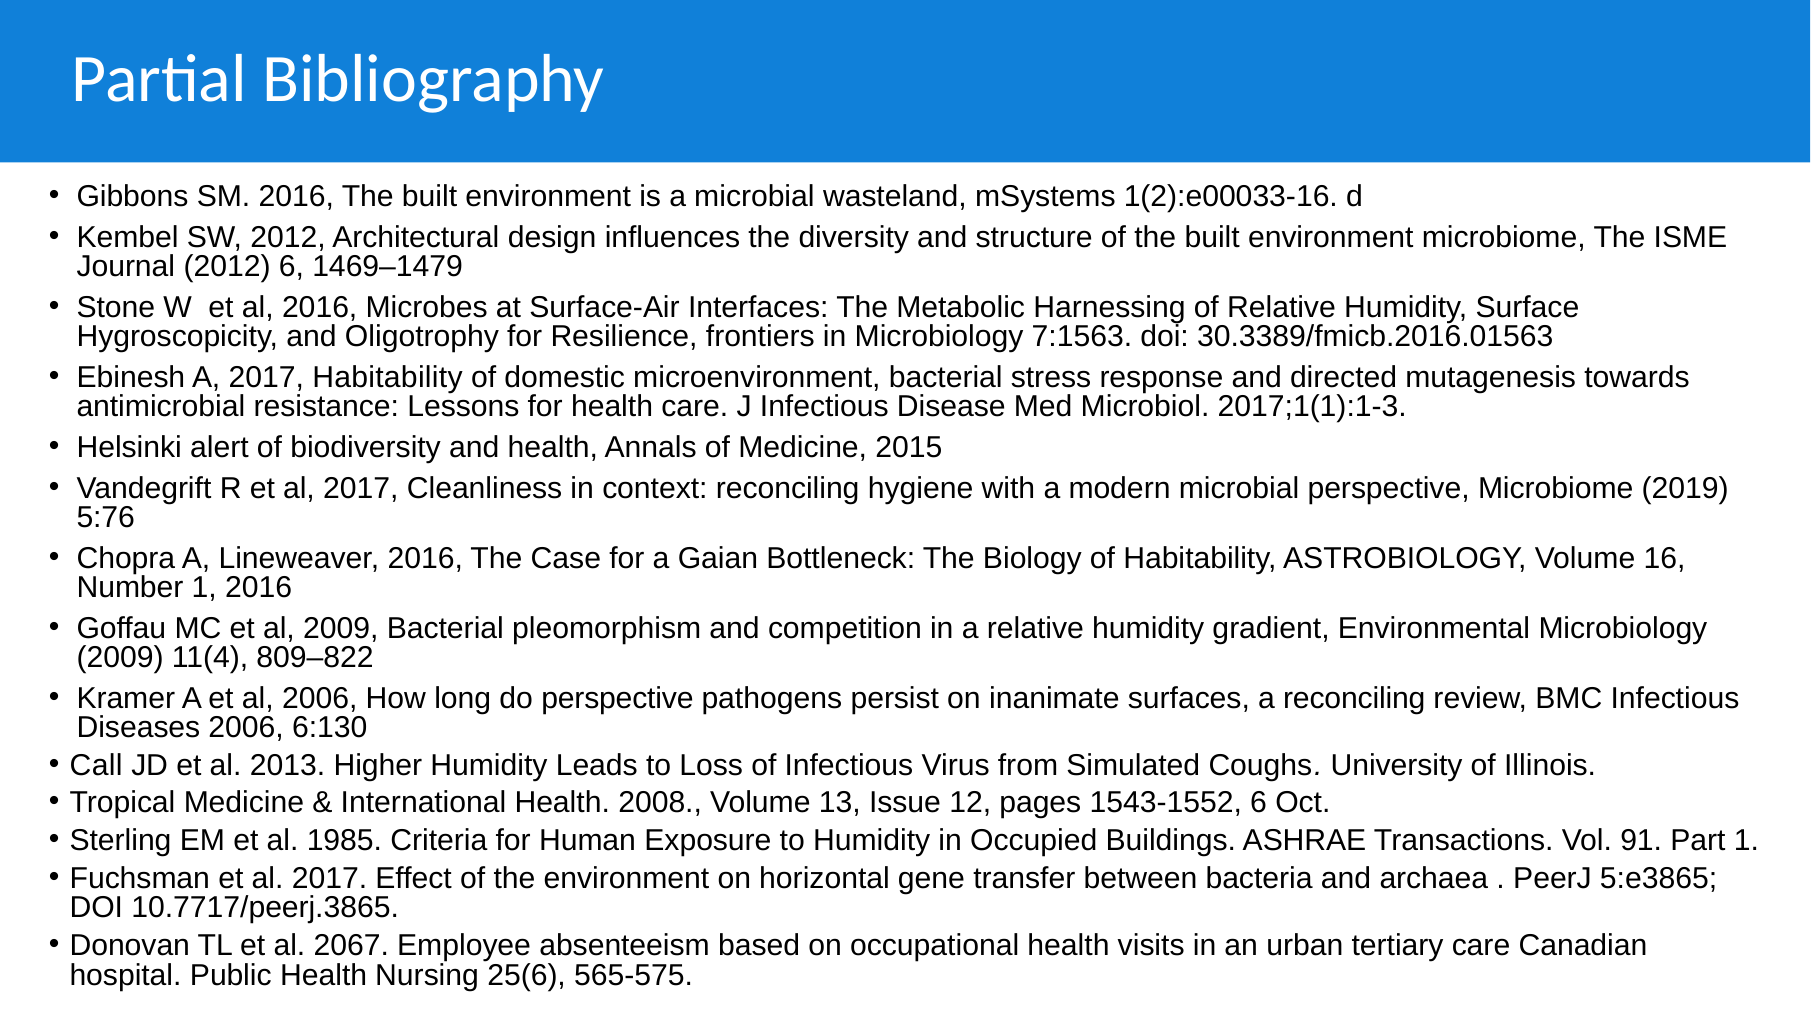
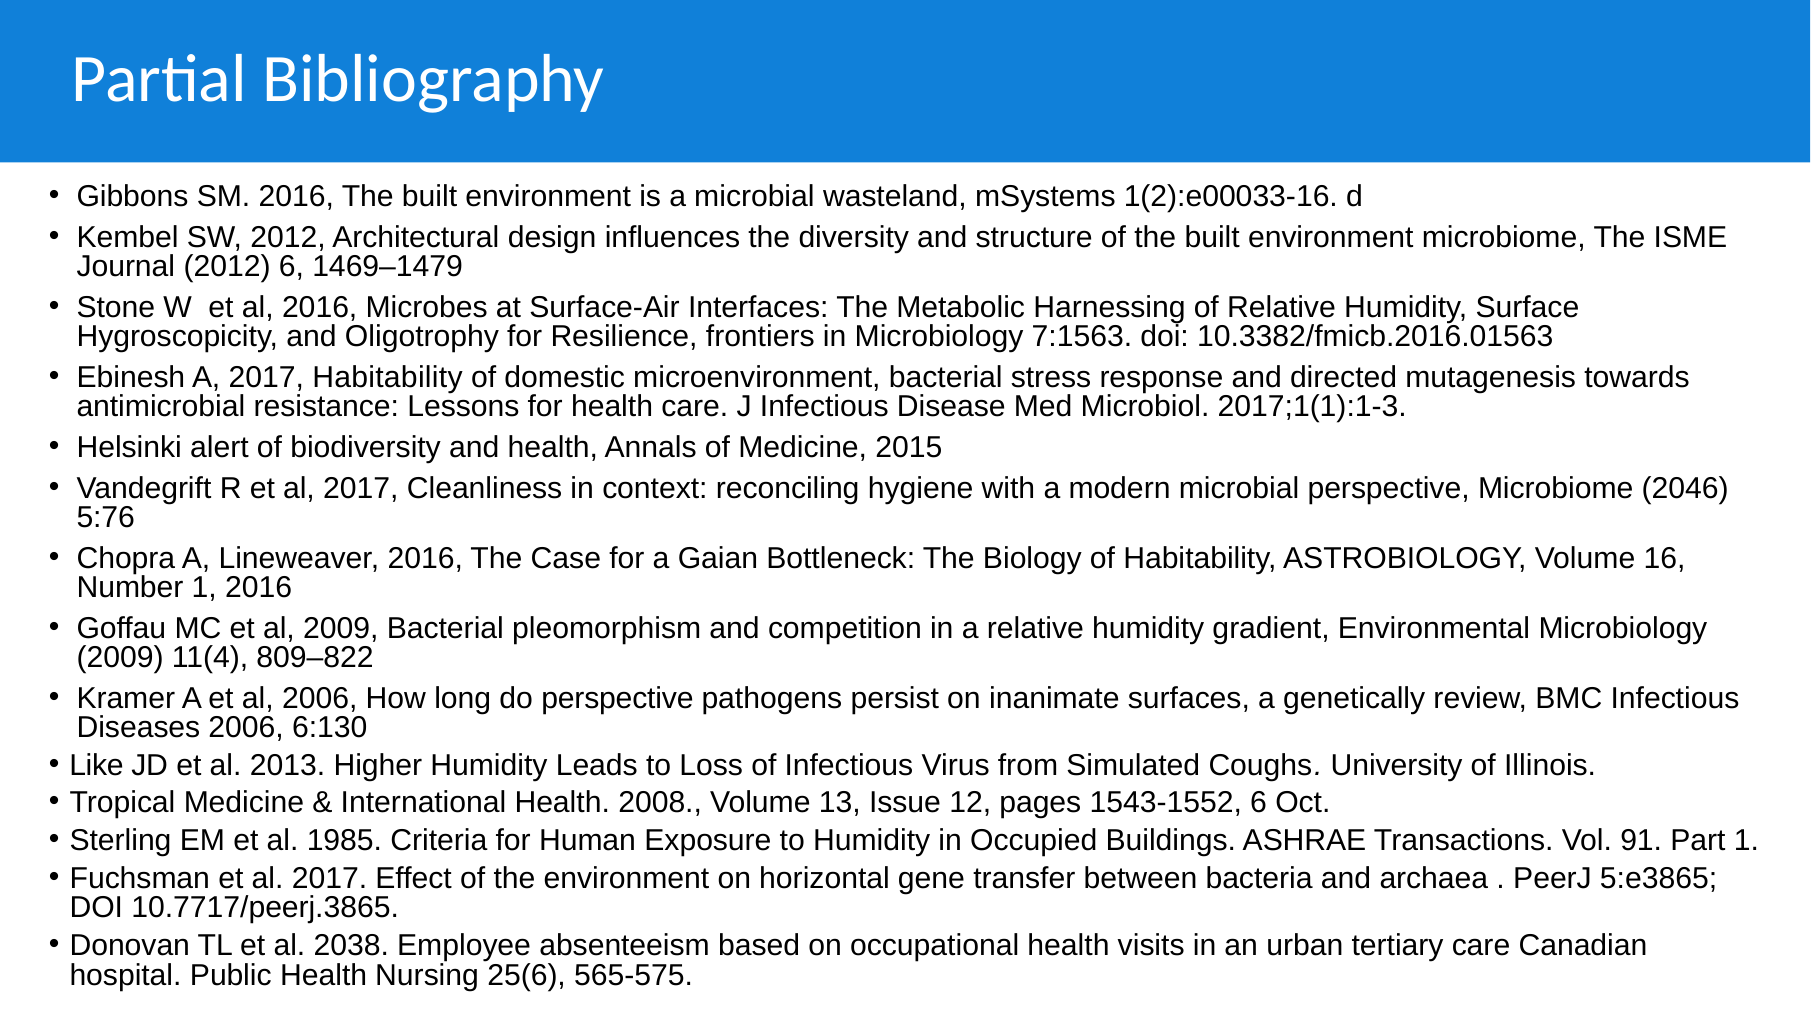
30.3389/fmicb.2016.01563: 30.3389/fmicb.2016.01563 -> 10.3382/fmicb.2016.01563
2019: 2019 -> 2046
a reconciling: reconciling -> genetically
Call: Call -> Like
2067: 2067 -> 2038
